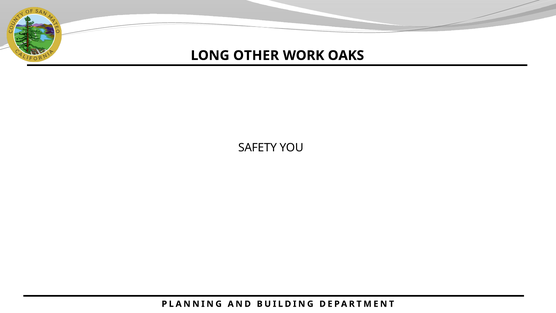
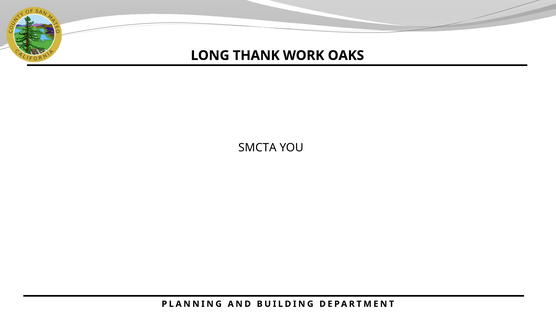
OTHER: OTHER -> THANK
SAFETY: SAFETY -> SMCTA
